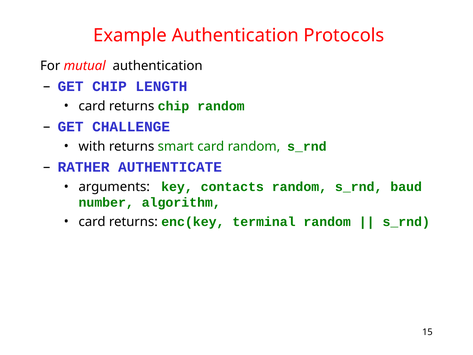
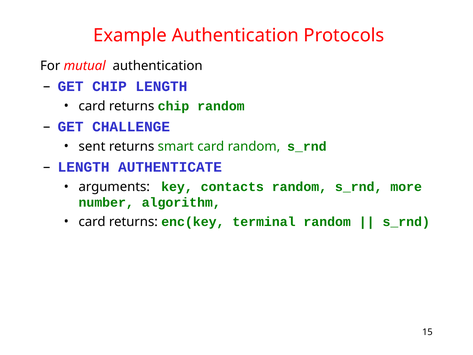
with: with -> sent
RATHER at (84, 167): RATHER -> LENGTH
baud: baud -> more
